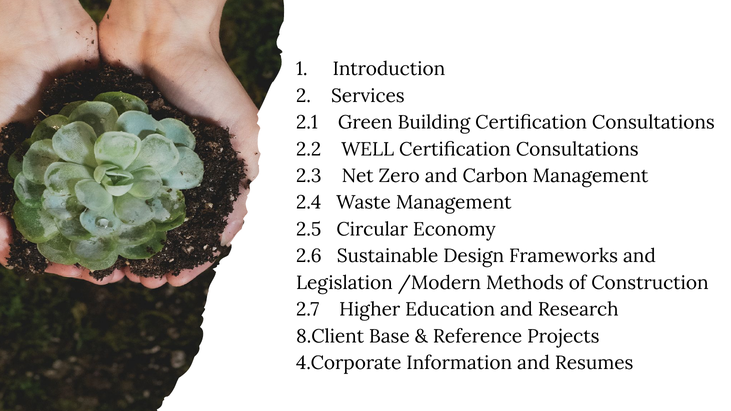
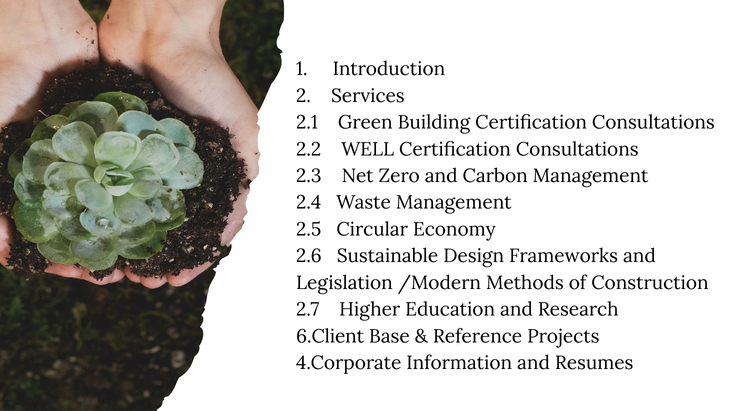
8.Client: 8.Client -> 6.Client
